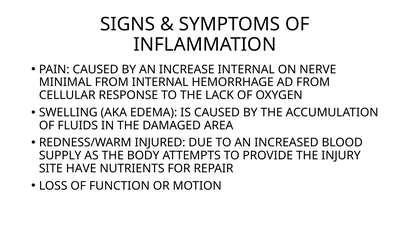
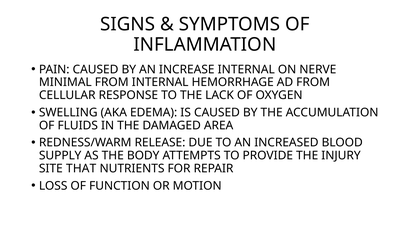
INJURED: INJURED -> RELEASE
HAVE: HAVE -> THAT
